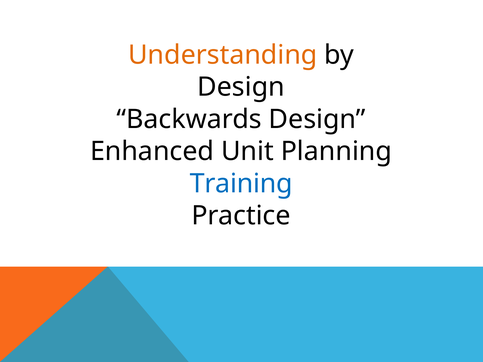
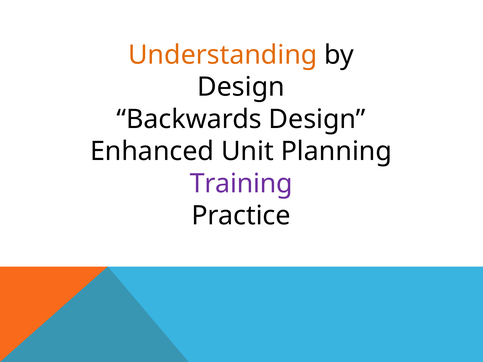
Training colour: blue -> purple
